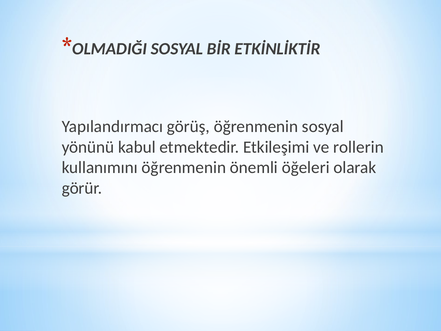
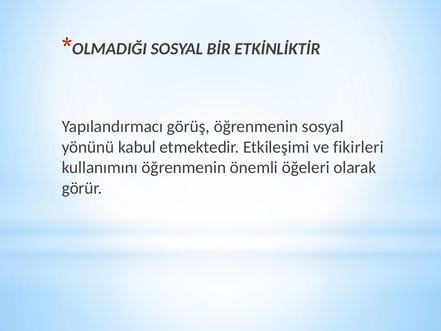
rollerin: rollerin -> fikirleri
